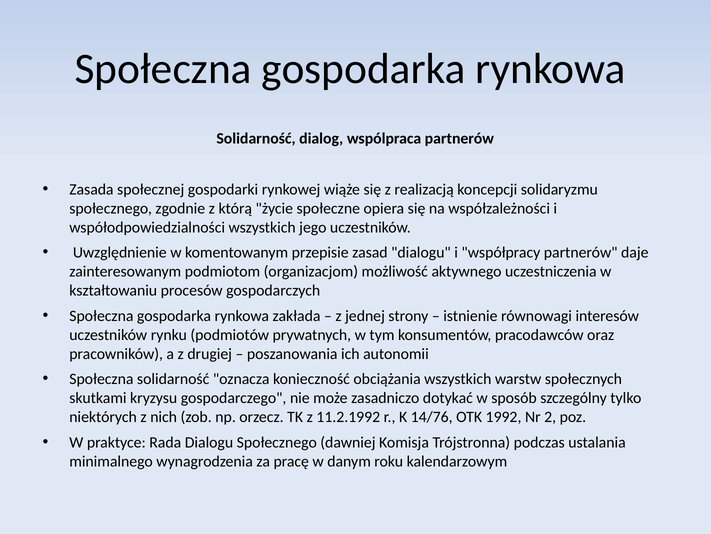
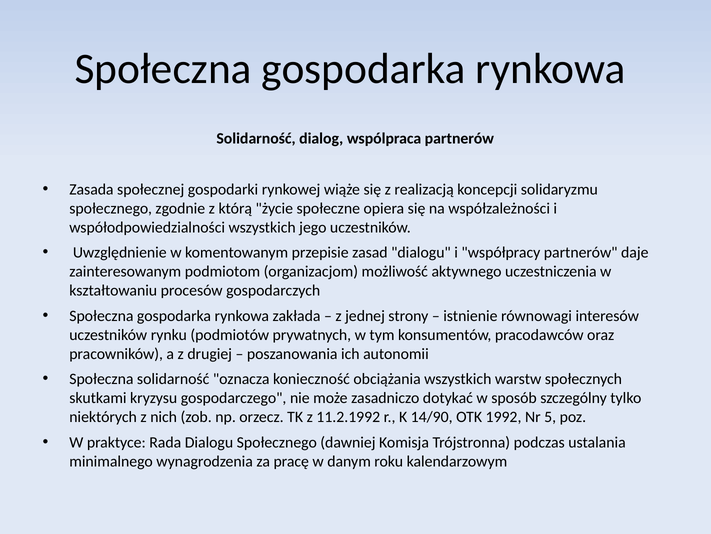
14/76: 14/76 -> 14/90
2: 2 -> 5
